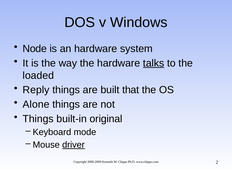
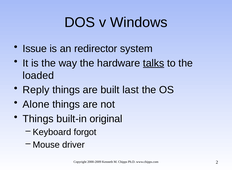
Node: Node -> Issue
an hardware: hardware -> redirector
that: that -> last
mode: mode -> forgot
driver underline: present -> none
